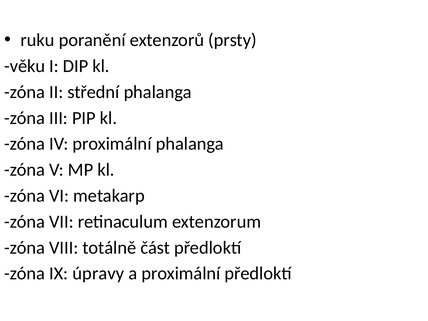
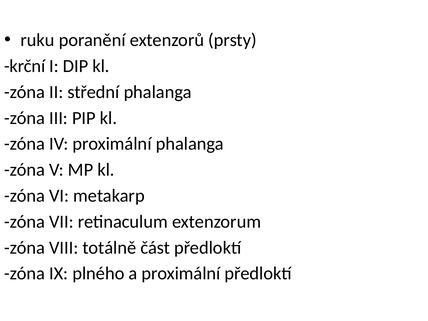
věku: věku -> krční
úpravy: úpravy -> plného
